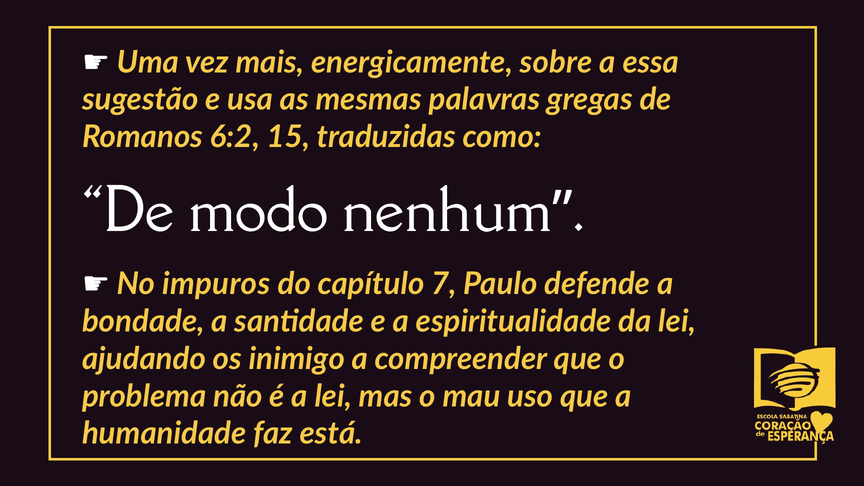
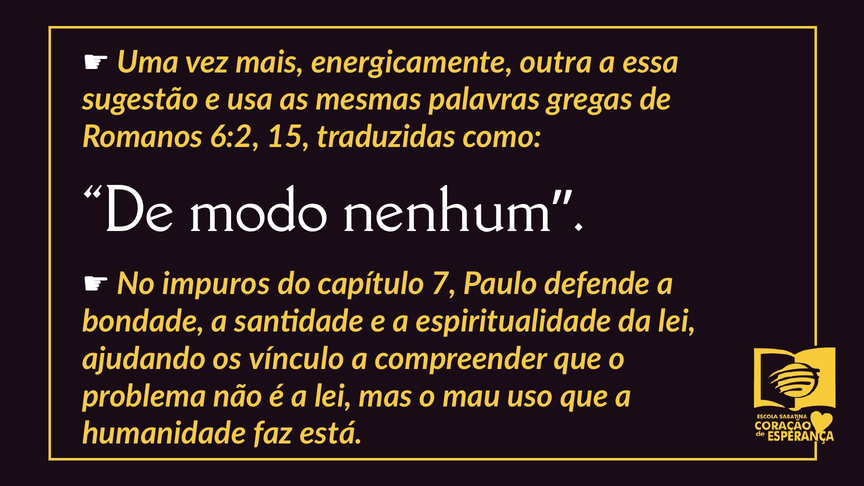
sobre: sobre -> outra
inimigo: inimigo -> vínculo
